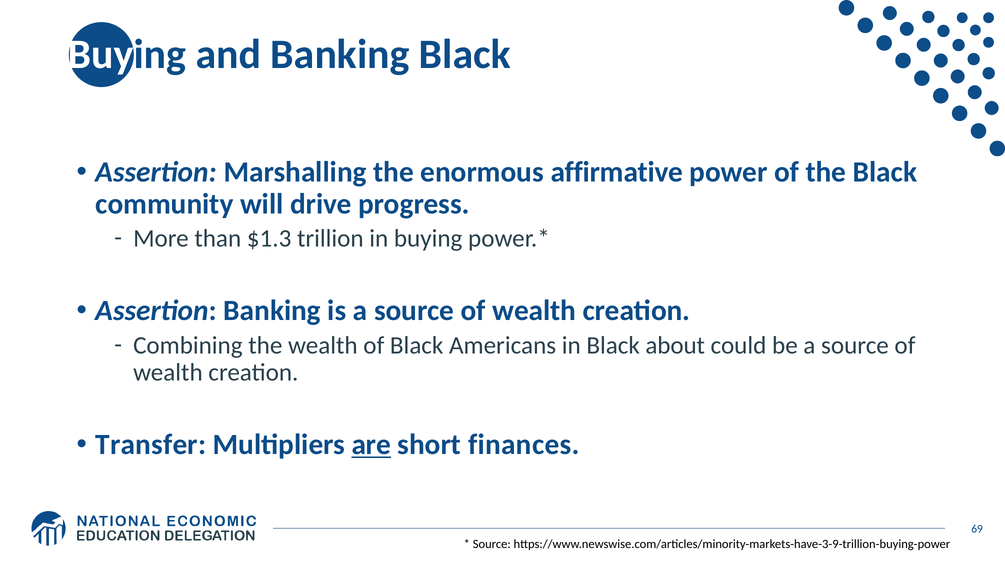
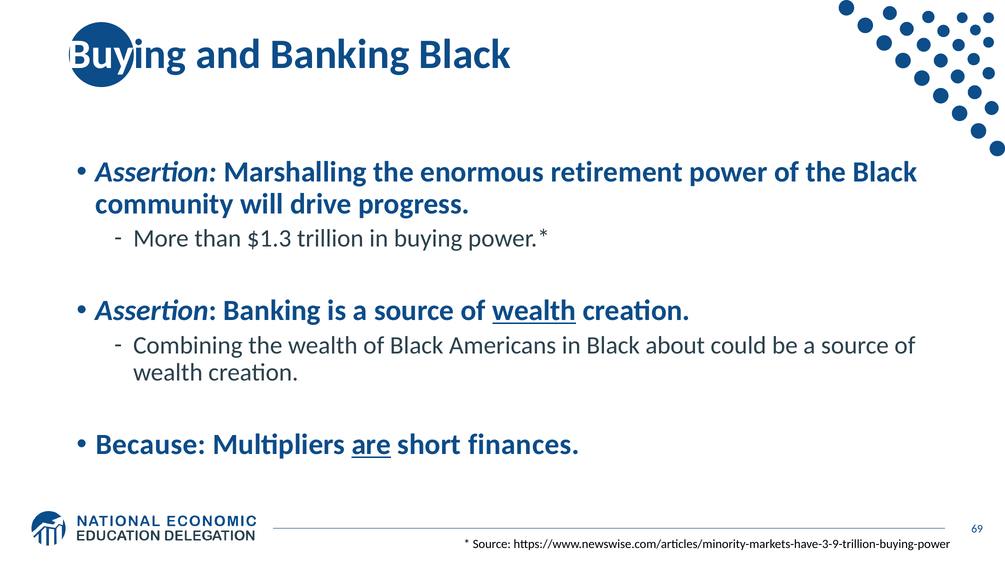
affirmative: affirmative -> retirement
wealth at (534, 311) underline: none -> present
Transfer: Transfer -> Because
